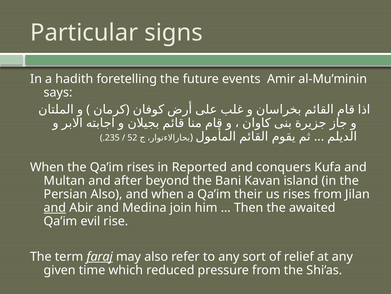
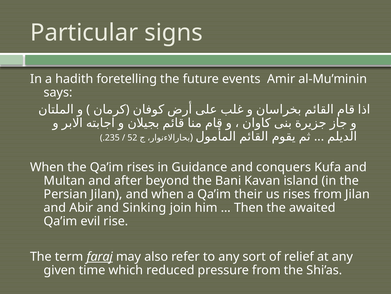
Reported: Reported -> Guidance
Persian Also: Also -> Jilan
and at (55, 207) underline: present -> none
Medina: Medina -> Sinking
